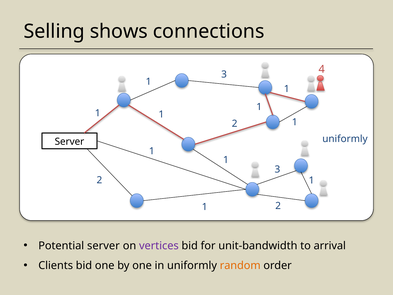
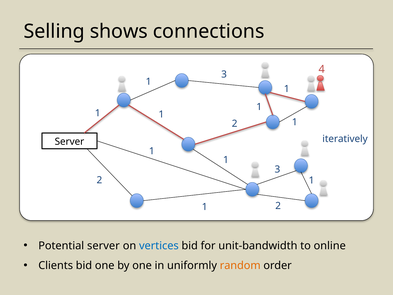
uniformly at (345, 139): uniformly -> iteratively
vertices colour: purple -> blue
arrival: arrival -> online
